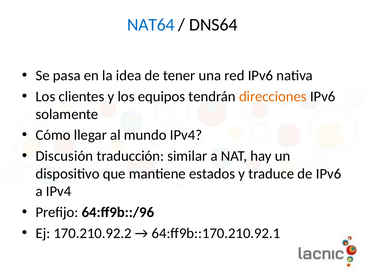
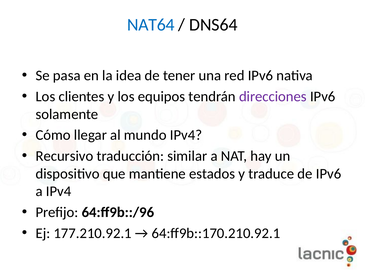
direcciones colour: orange -> purple
Discusión: Discusión -> Recursivo
170.210.92.2: 170.210.92.2 -> 177.210.92.1
